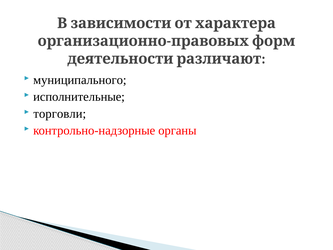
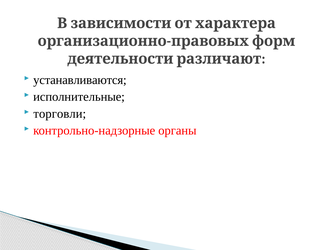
муниципального: муниципального -> устанавливаются
